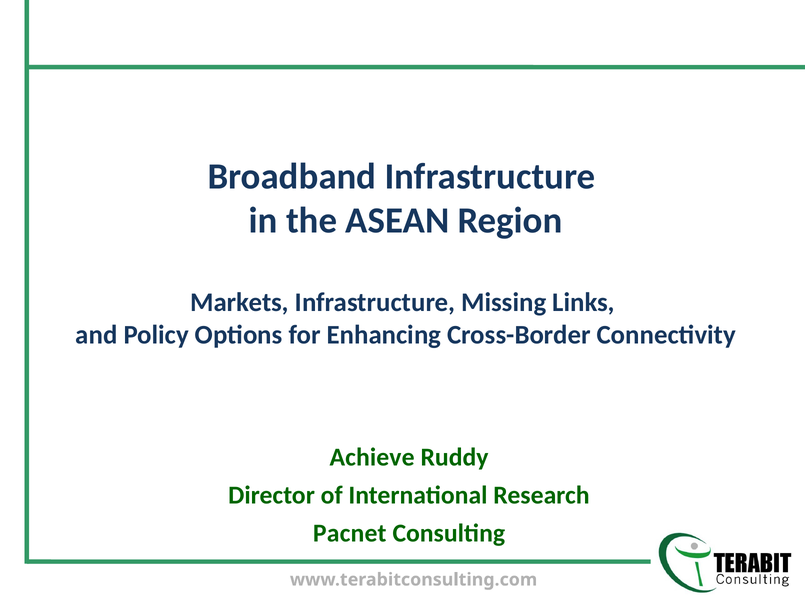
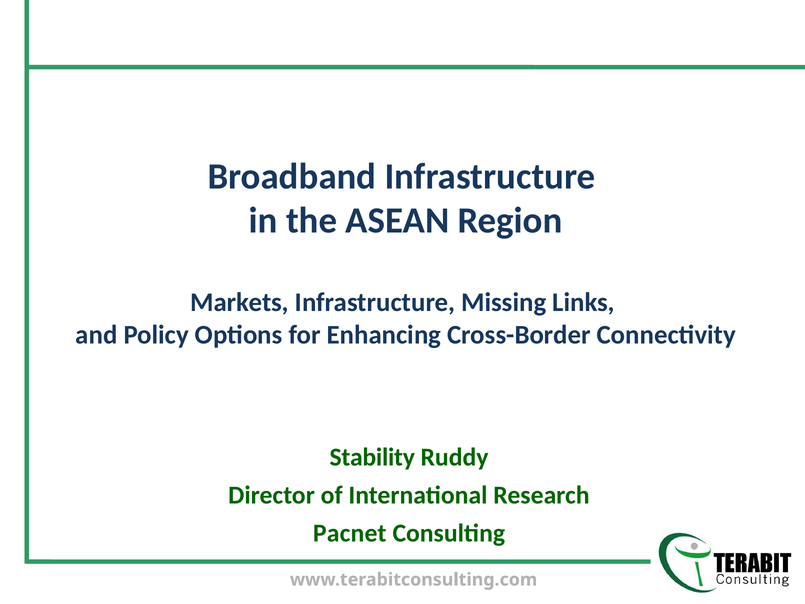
Achieve: Achieve -> Stability
